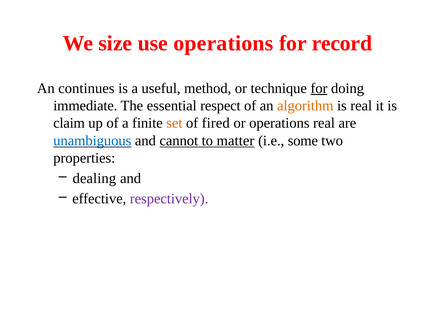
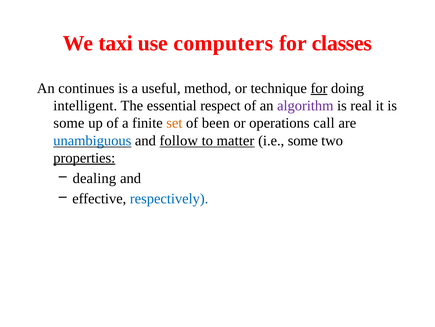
size: size -> taxi
use operations: operations -> computers
record: record -> classes
immediate: immediate -> intelligent
algorithm colour: orange -> purple
claim at (69, 123): claim -> some
fired: fired -> been
operations real: real -> call
cannot: cannot -> follow
properties underline: none -> present
respectively colour: purple -> blue
